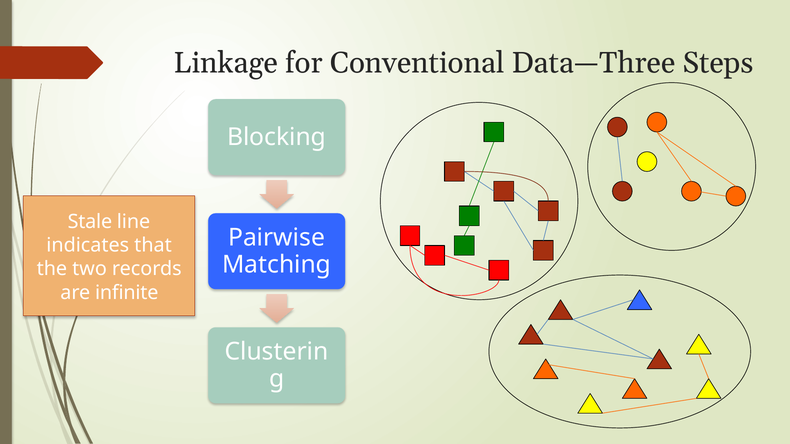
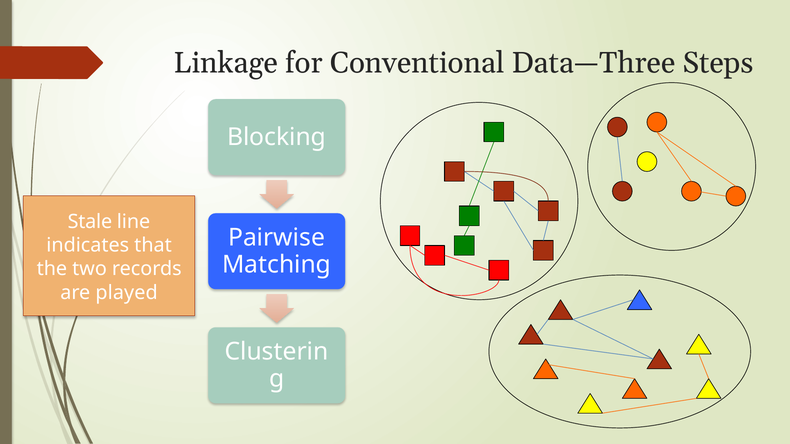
infinite: infinite -> played
